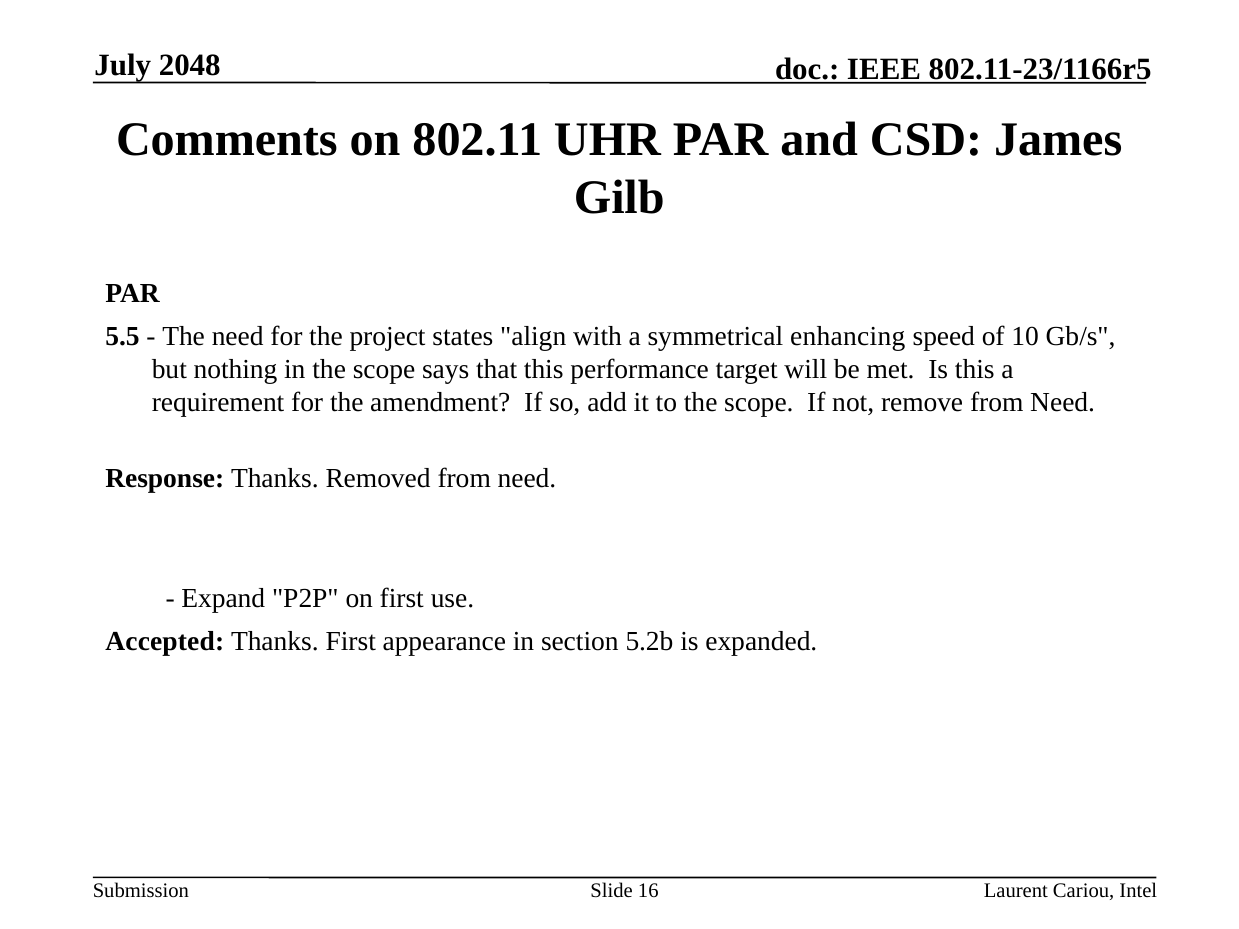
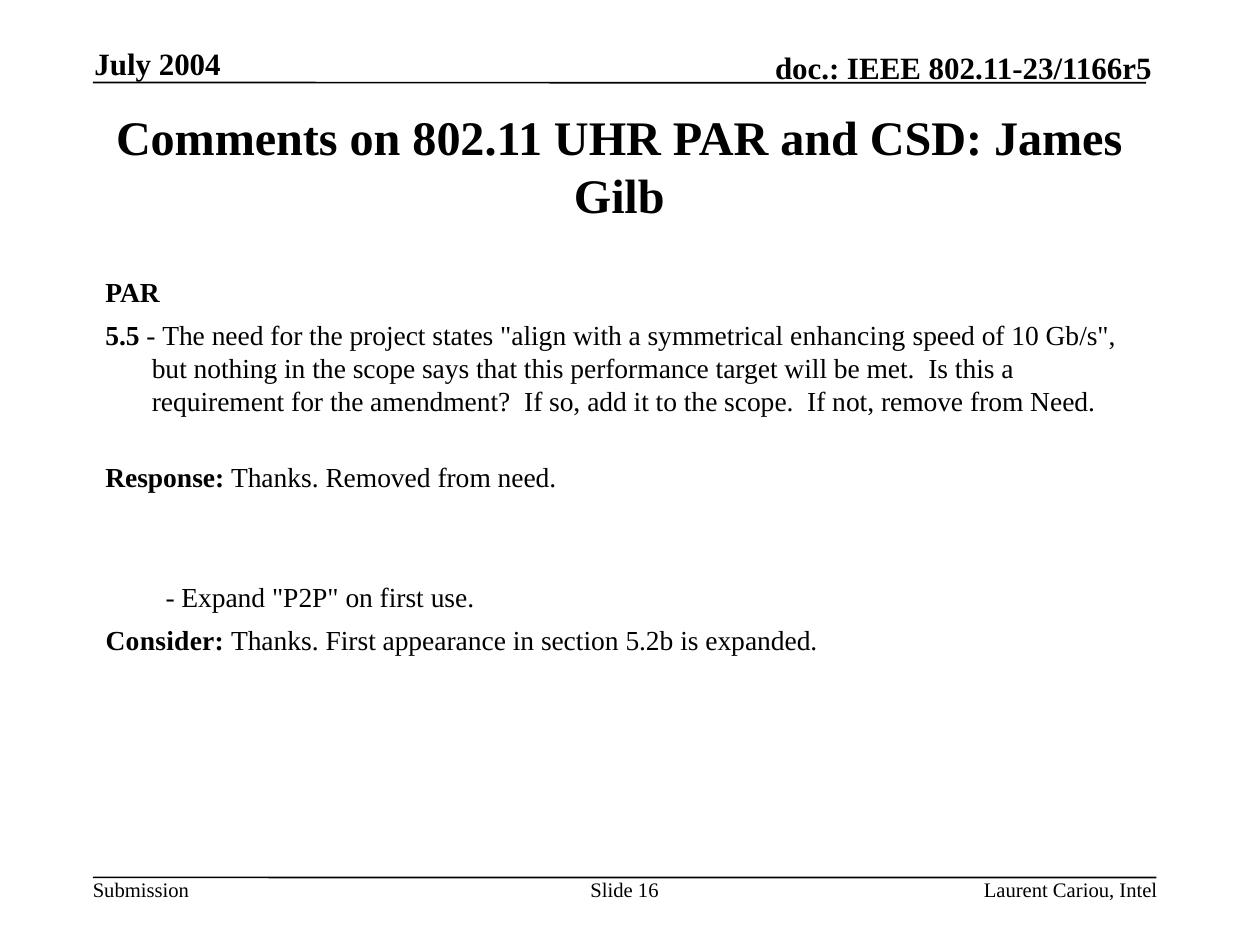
2048: 2048 -> 2004
Accepted: Accepted -> Consider
